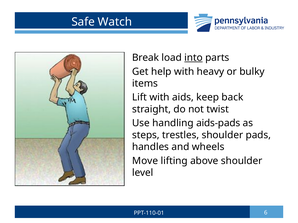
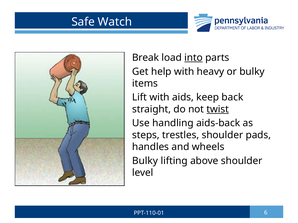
twist underline: none -> present
aids-pads: aids-pads -> aids-back
Move at (145, 161): Move -> Bulky
